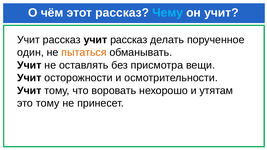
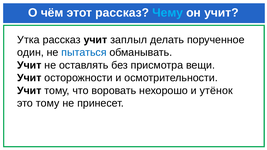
Учит at (28, 40): Учит -> Утка
рассказ учит рассказ: рассказ -> заплыл
пытаться colour: orange -> blue
утятам: утятам -> утёнок
